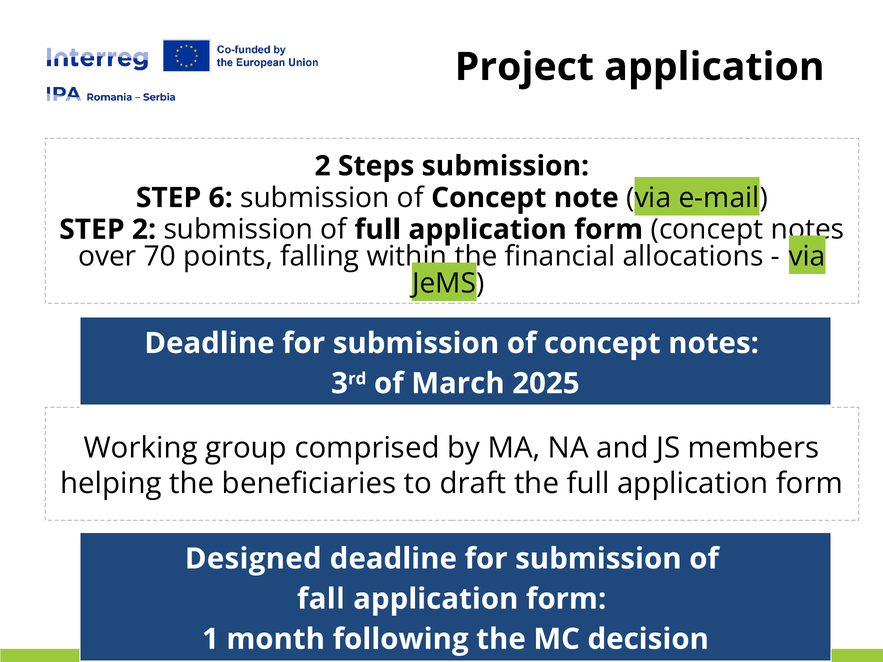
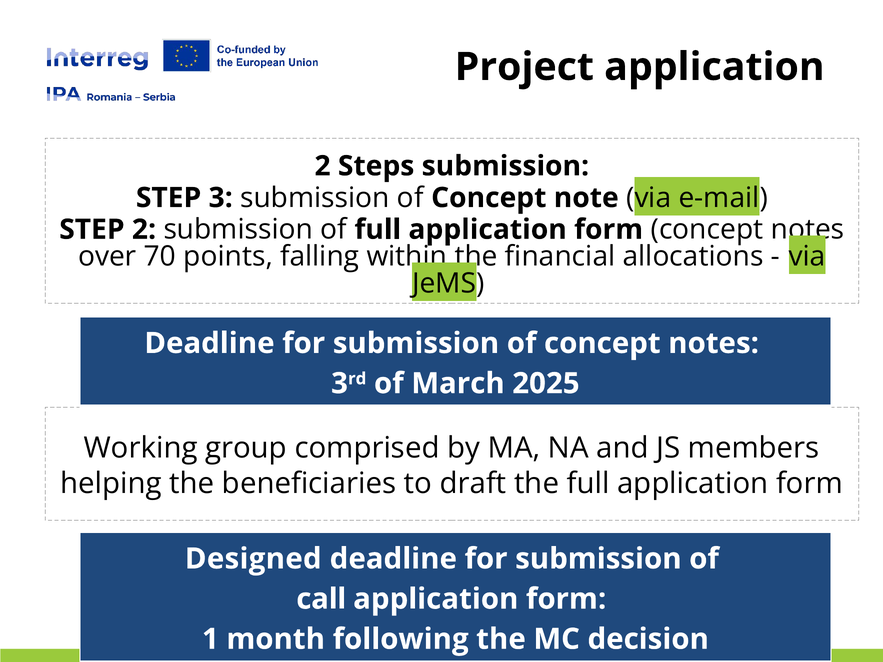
6: 6 -> 3
fall: fall -> call
